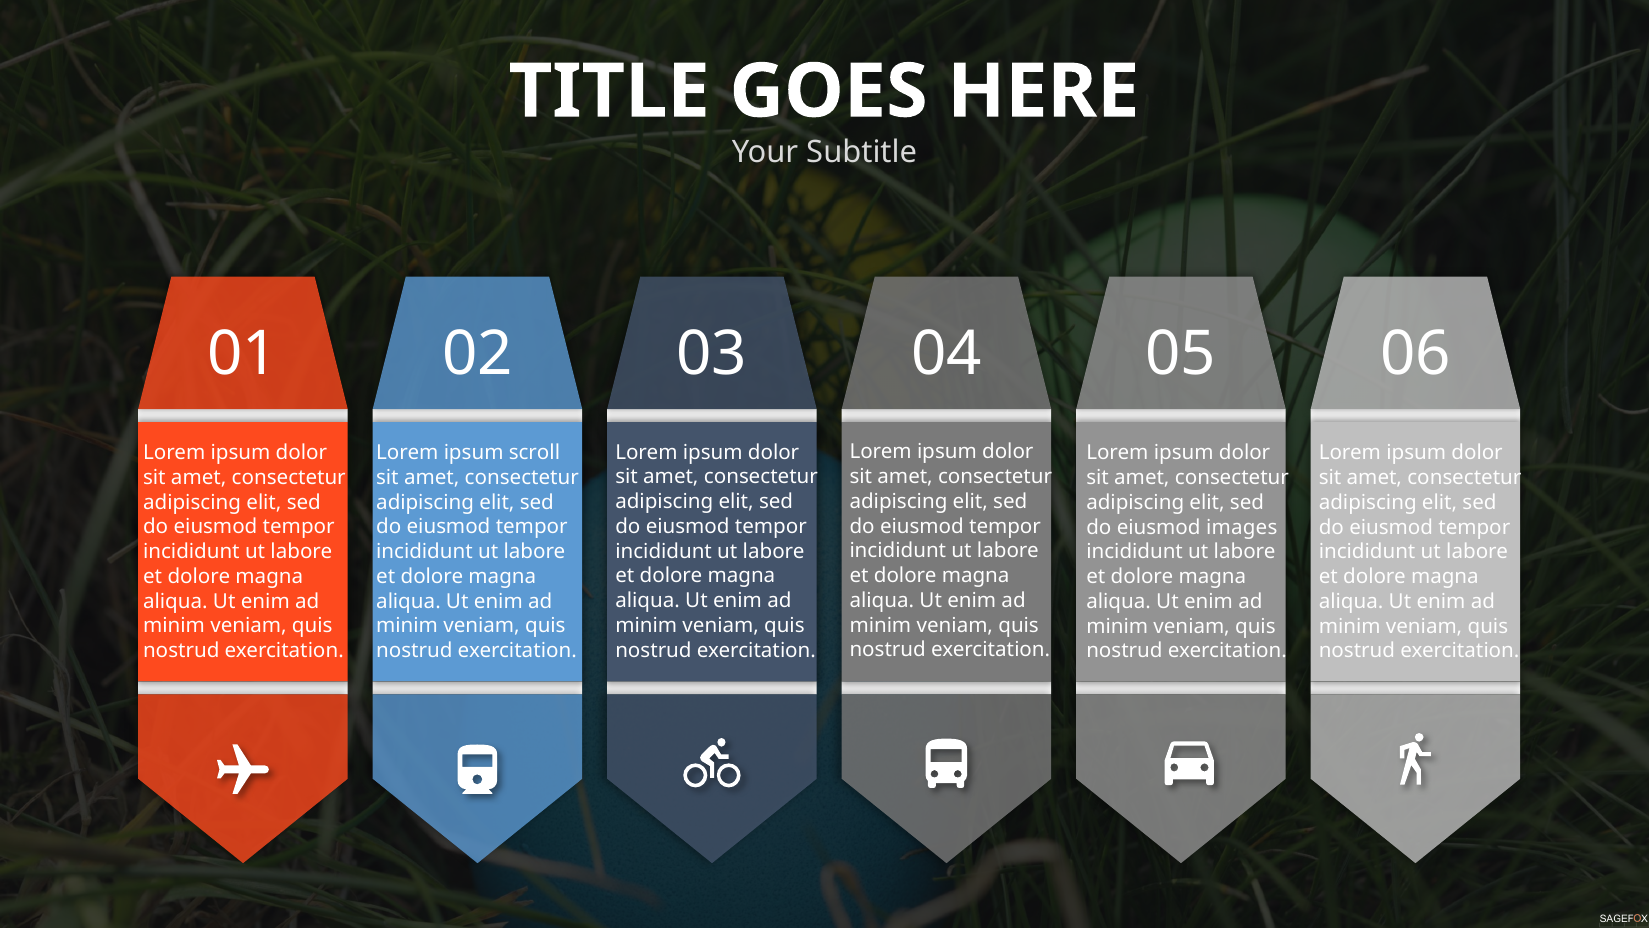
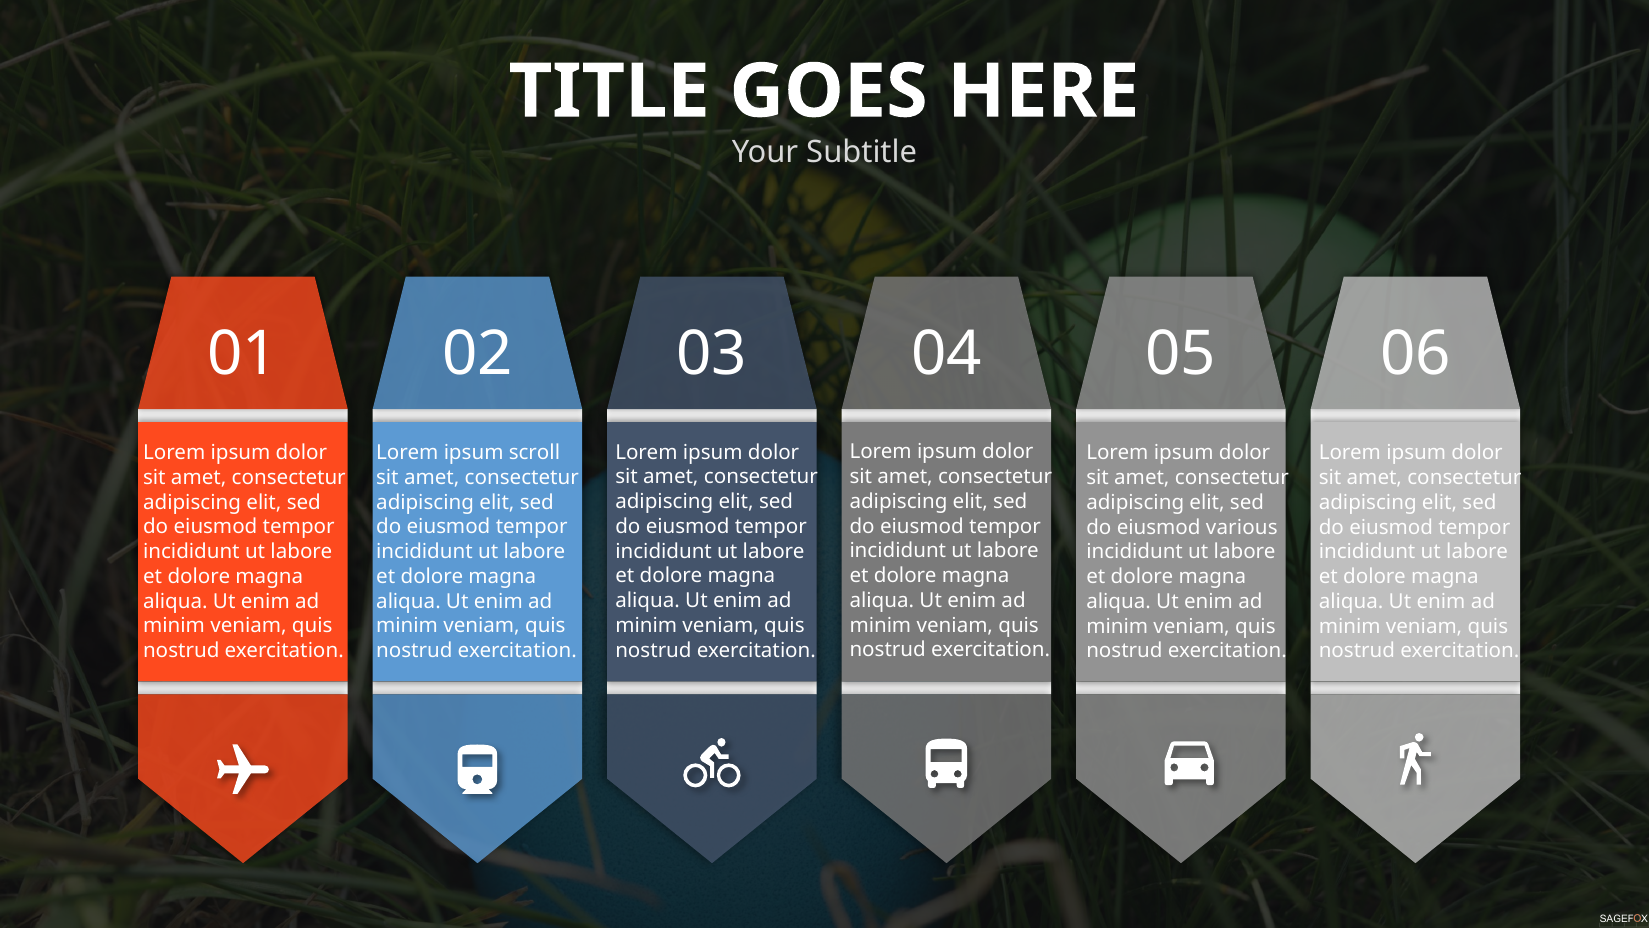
images: images -> various
